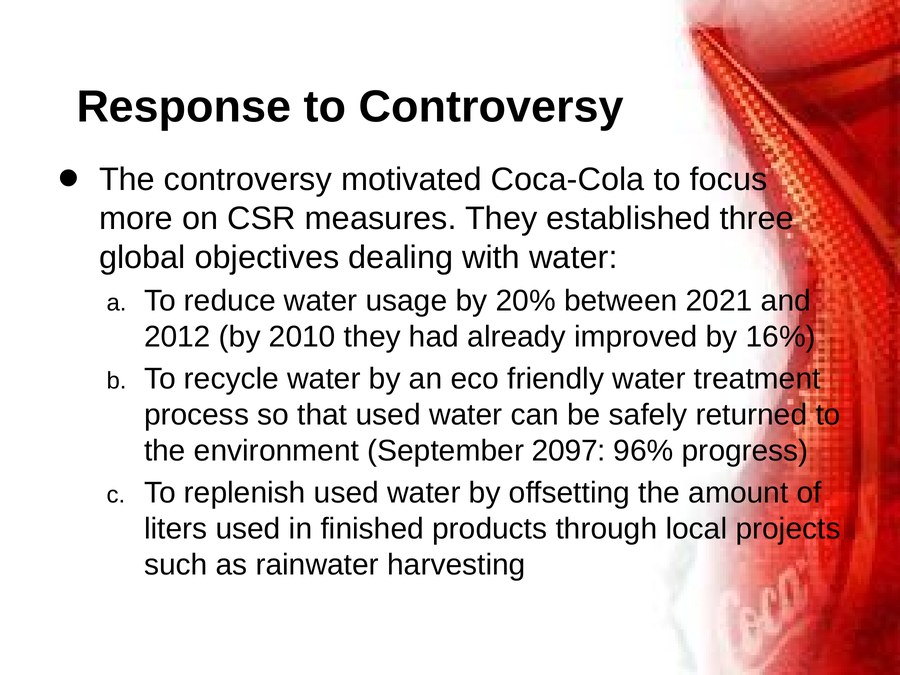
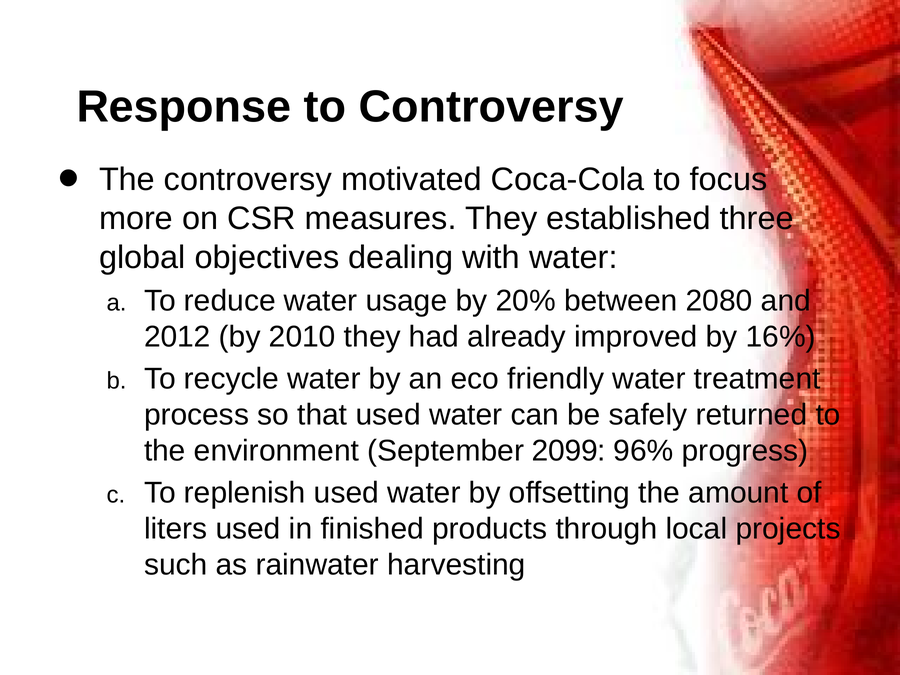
2021: 2021 -> 2080
2097: 2097 -> 2099
